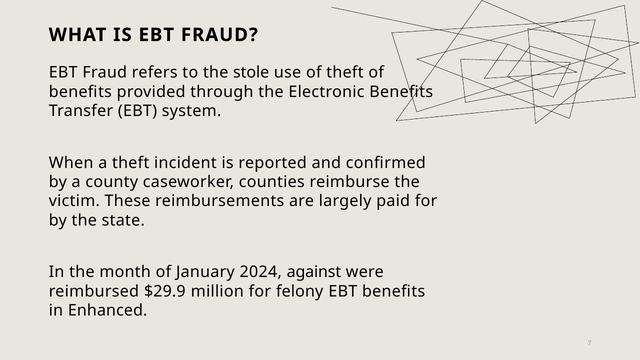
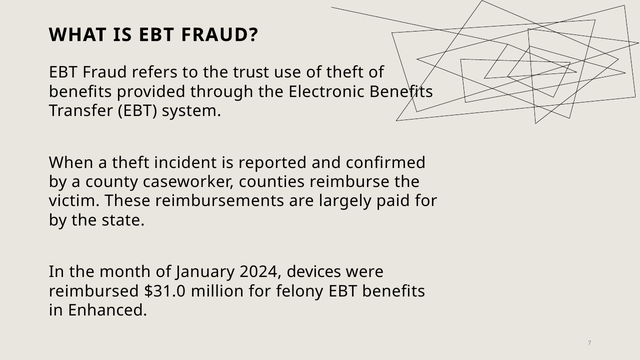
stole: stole -> trust
against: against -> devices
$29.9: $29.9 -> $31.0
